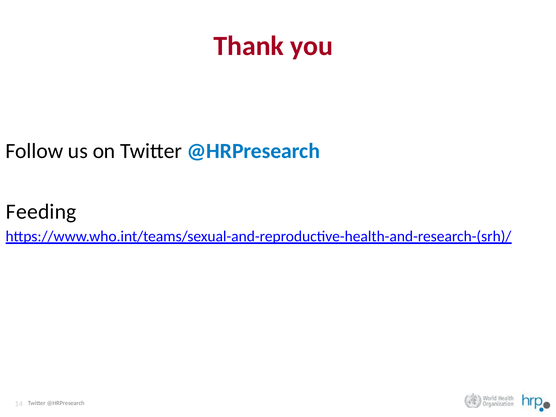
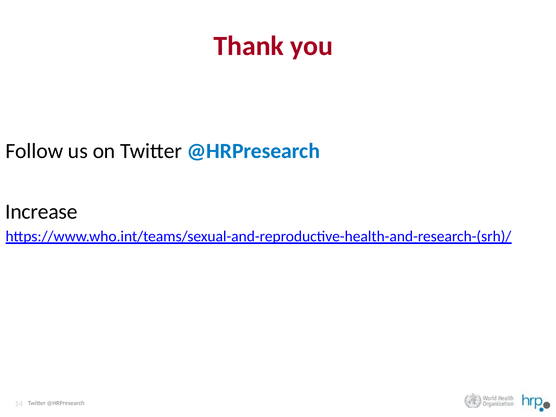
Feeding: Feeding -> Increase
